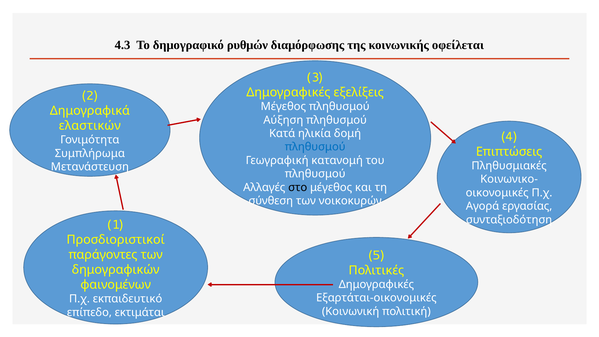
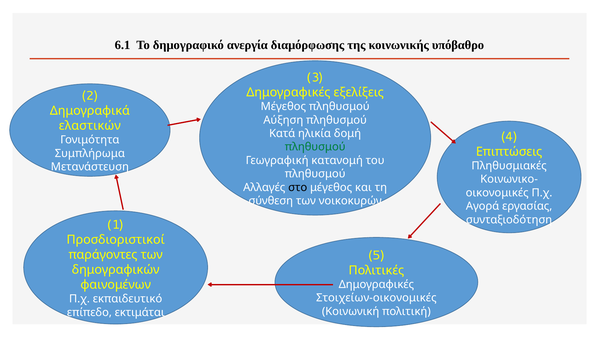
4.3: 4.3 -> 6.1
ρυθμών: ρυθμών -> ανεργία
οφείλεται: οφείλεται -> υπόβαθρο
πληθυσμού at (315, 147) colour: blue -> green
Εξαρτάται-οικονομικές: Εξαρτάται-οικονομικές -> Στοιχείων-οικονομικές
